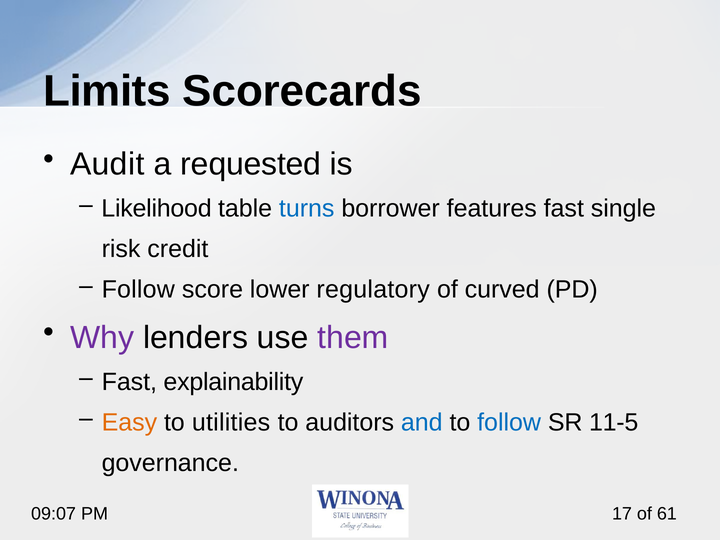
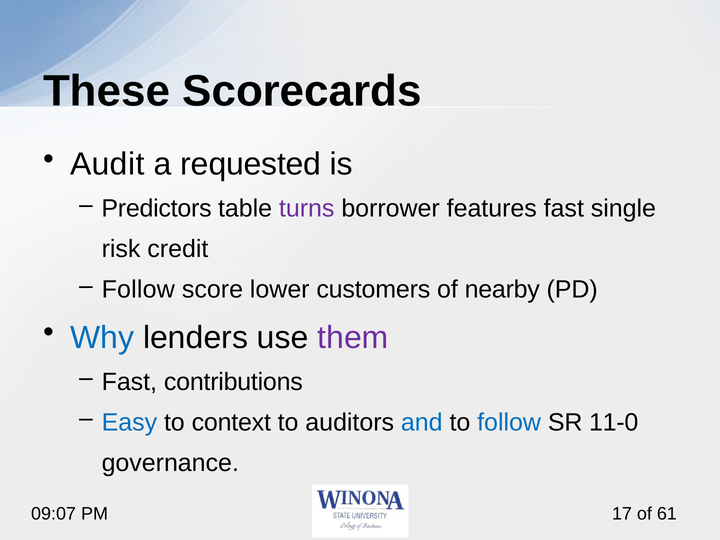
Limits: Limits -> These
Likelihood: Likelihood -> Predictors
turns colour: blue -> purple
regulatory: regulatory -> customers
curved: curved -> nearby
Why colour: purple -> blue
explainability: explainability -> contributions
Easy colour: orange -> blue
utilities: utilities -> context
11-5: 11-5 -> 11-0
